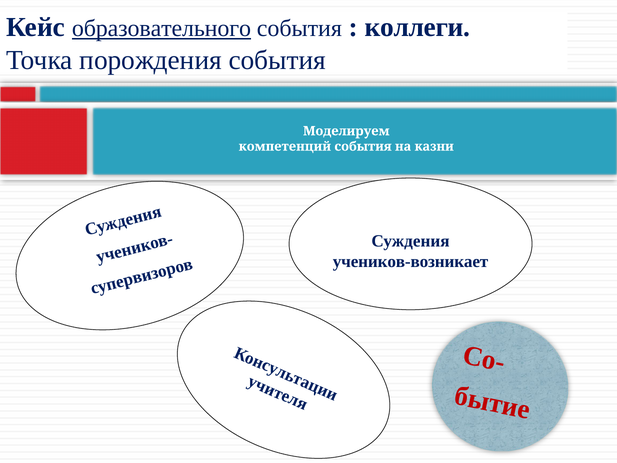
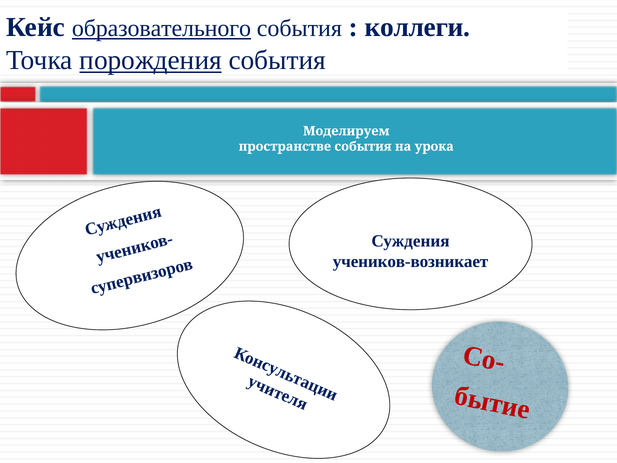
порождения underline: none -> present
компетенций: компетенций -> пространстве
казни: казни -> урока
